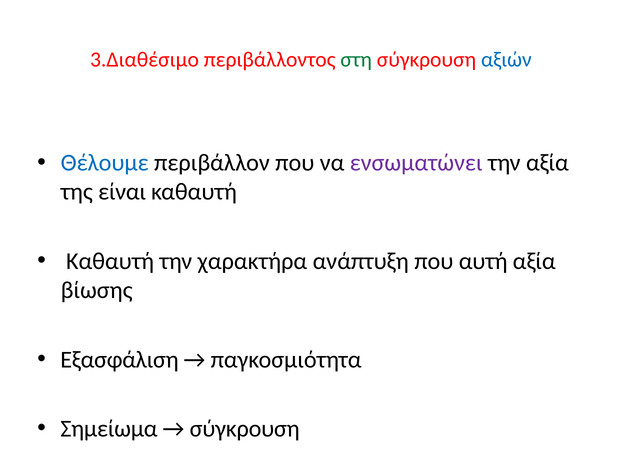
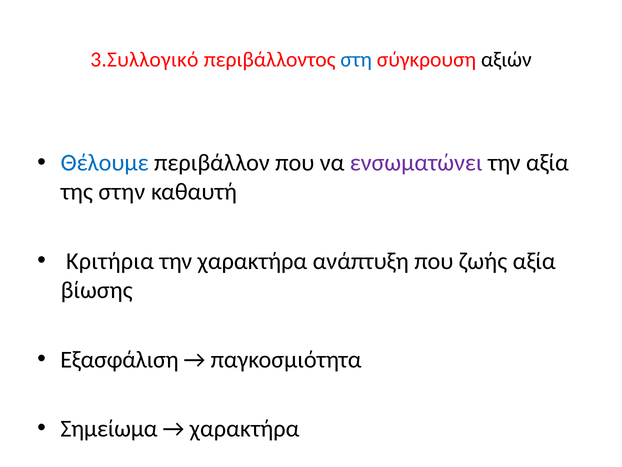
3.Διαθέσιμο: 3.Διαθέσιμο -> 3.Συλλογικό
στη colour: green -> blue
αξιών colour: blue -> black
είναι: είναι -> στην
Καθαυτή at (110, 261): Καθαυτή -> Κριτήρια
αυτή: αυτή -> ζωής
σύγκρουση at (245, 428): σύγκρουση -> χαρακτήρα
